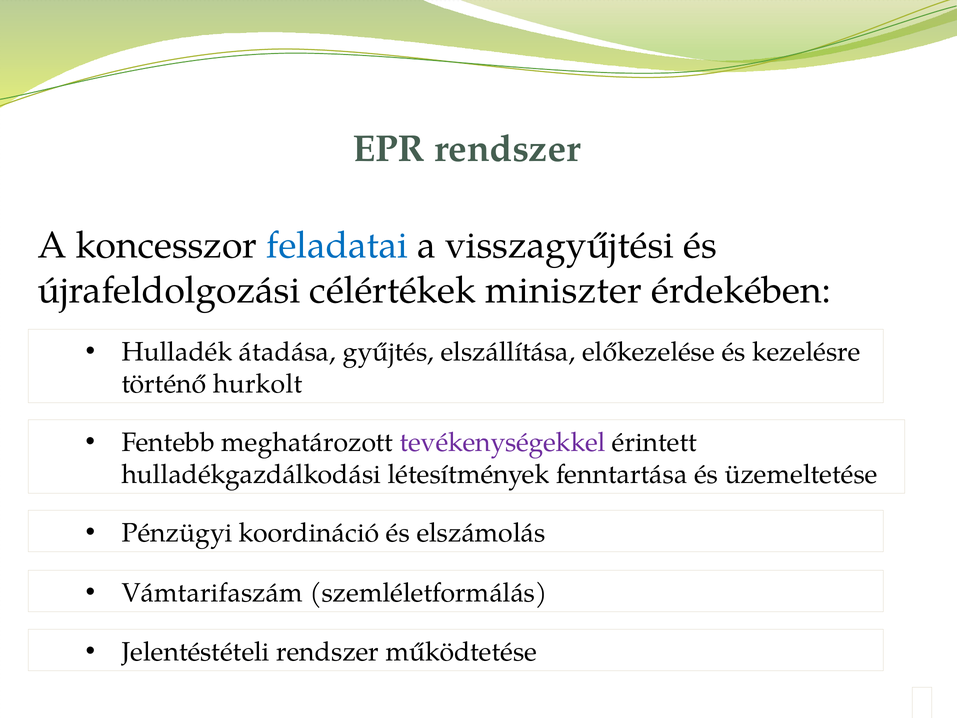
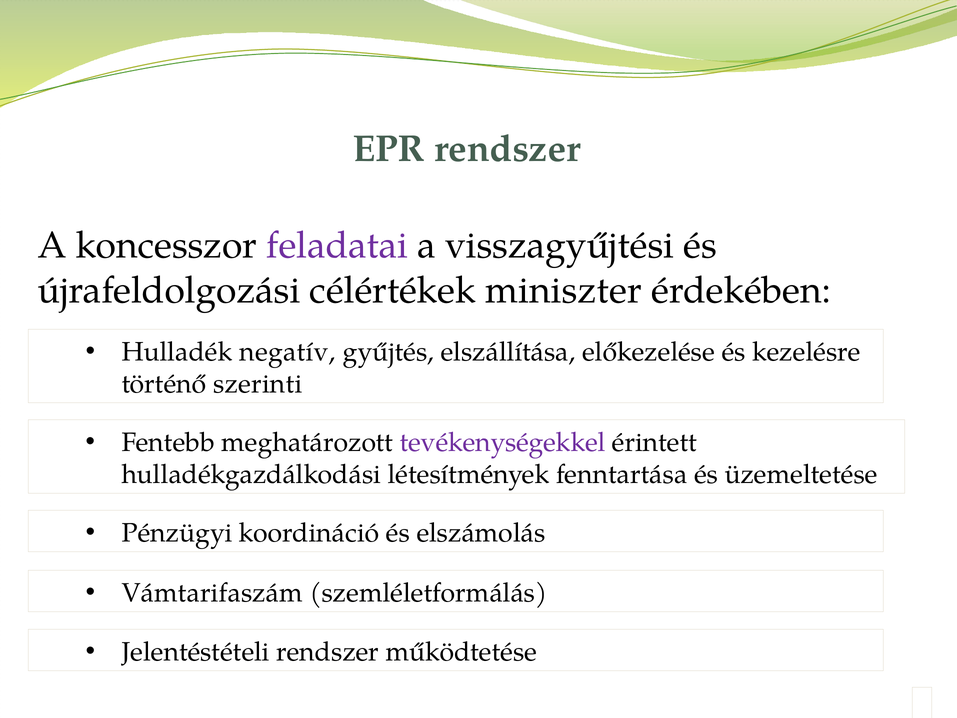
feladatai colour: blue -> purple
átadása: átadása -> negatív
hurkolt: hurkolt -> szerinti
